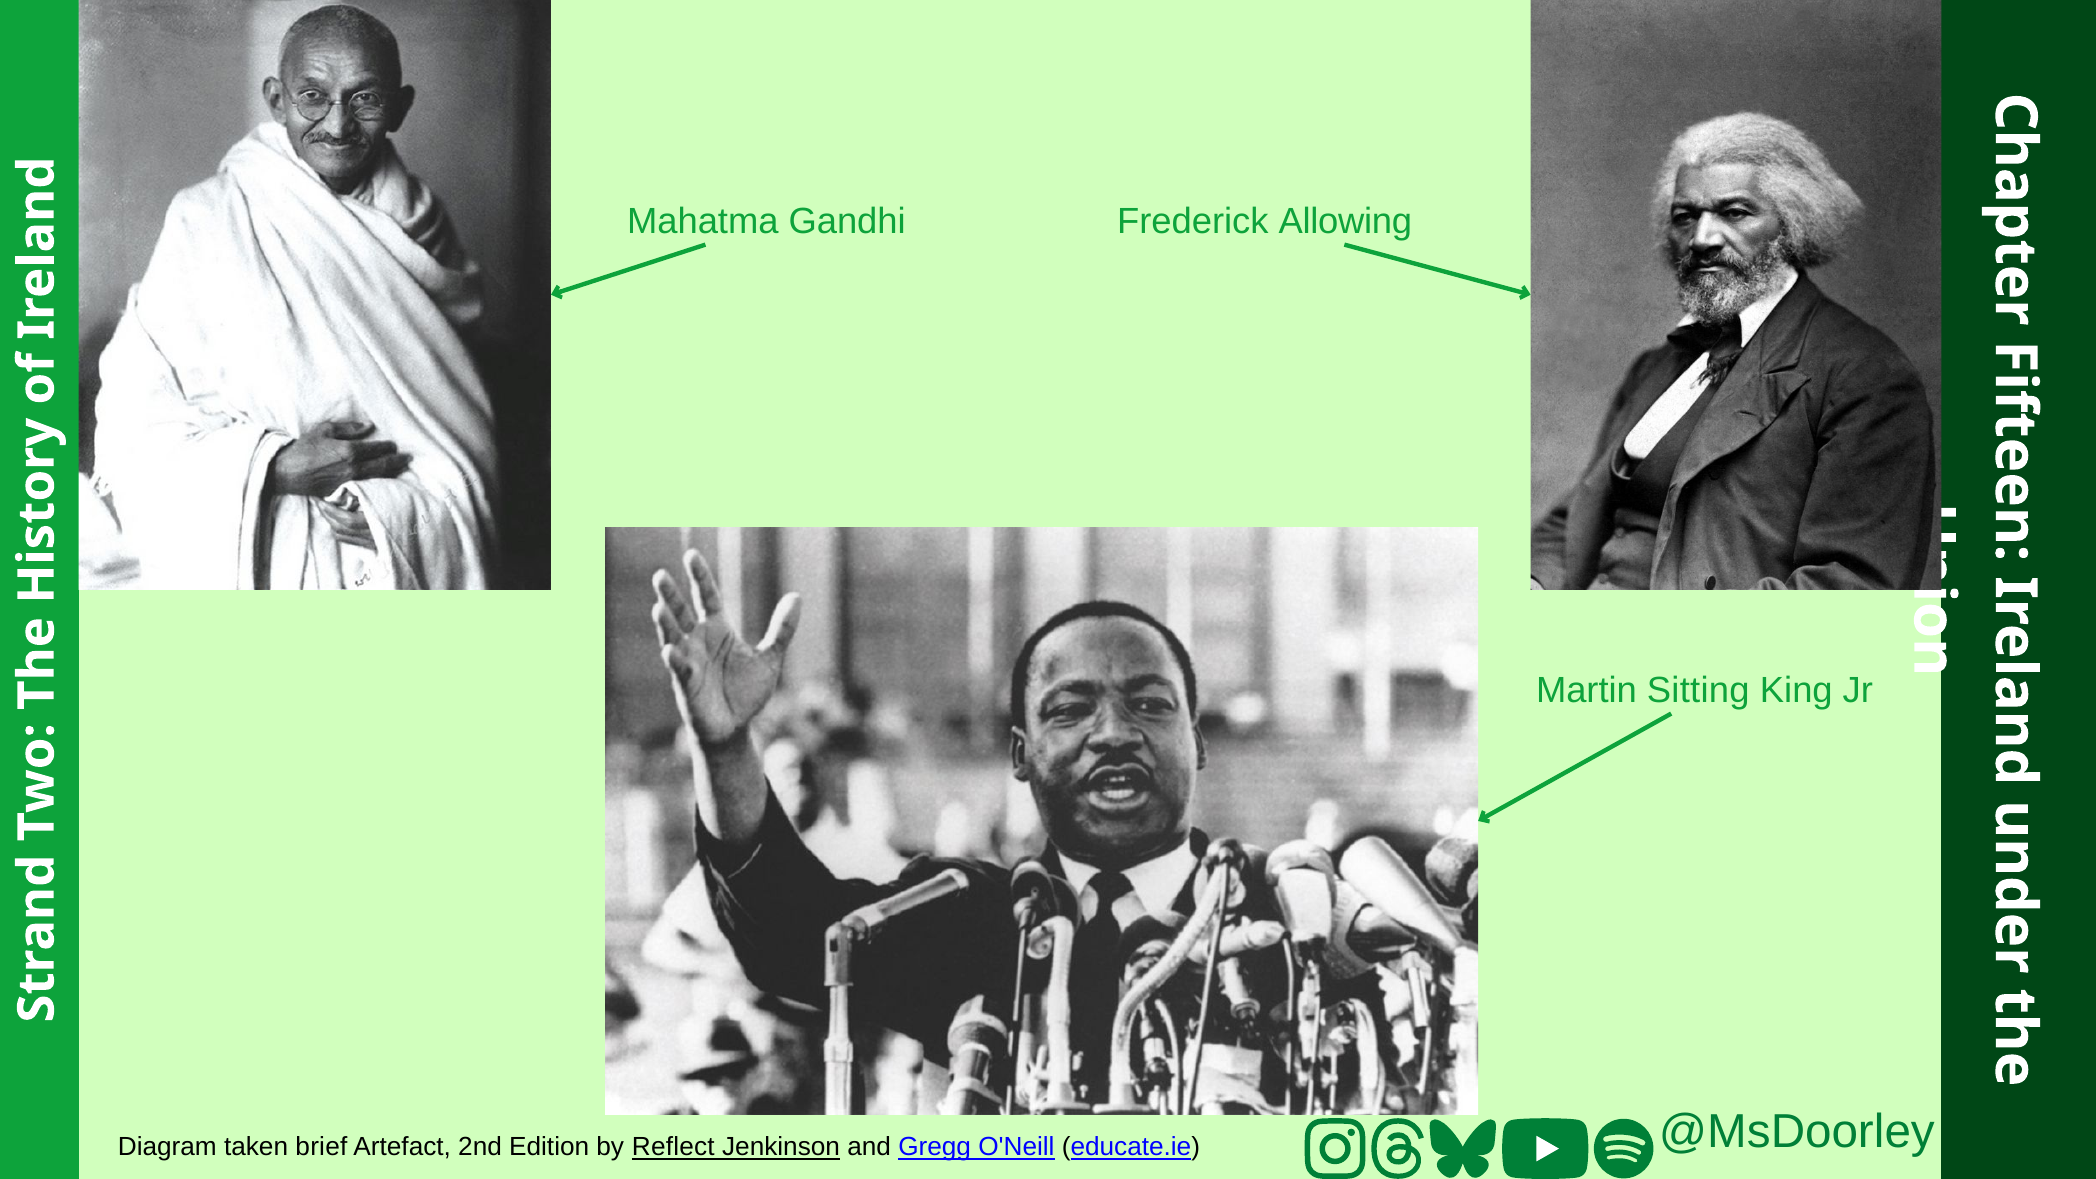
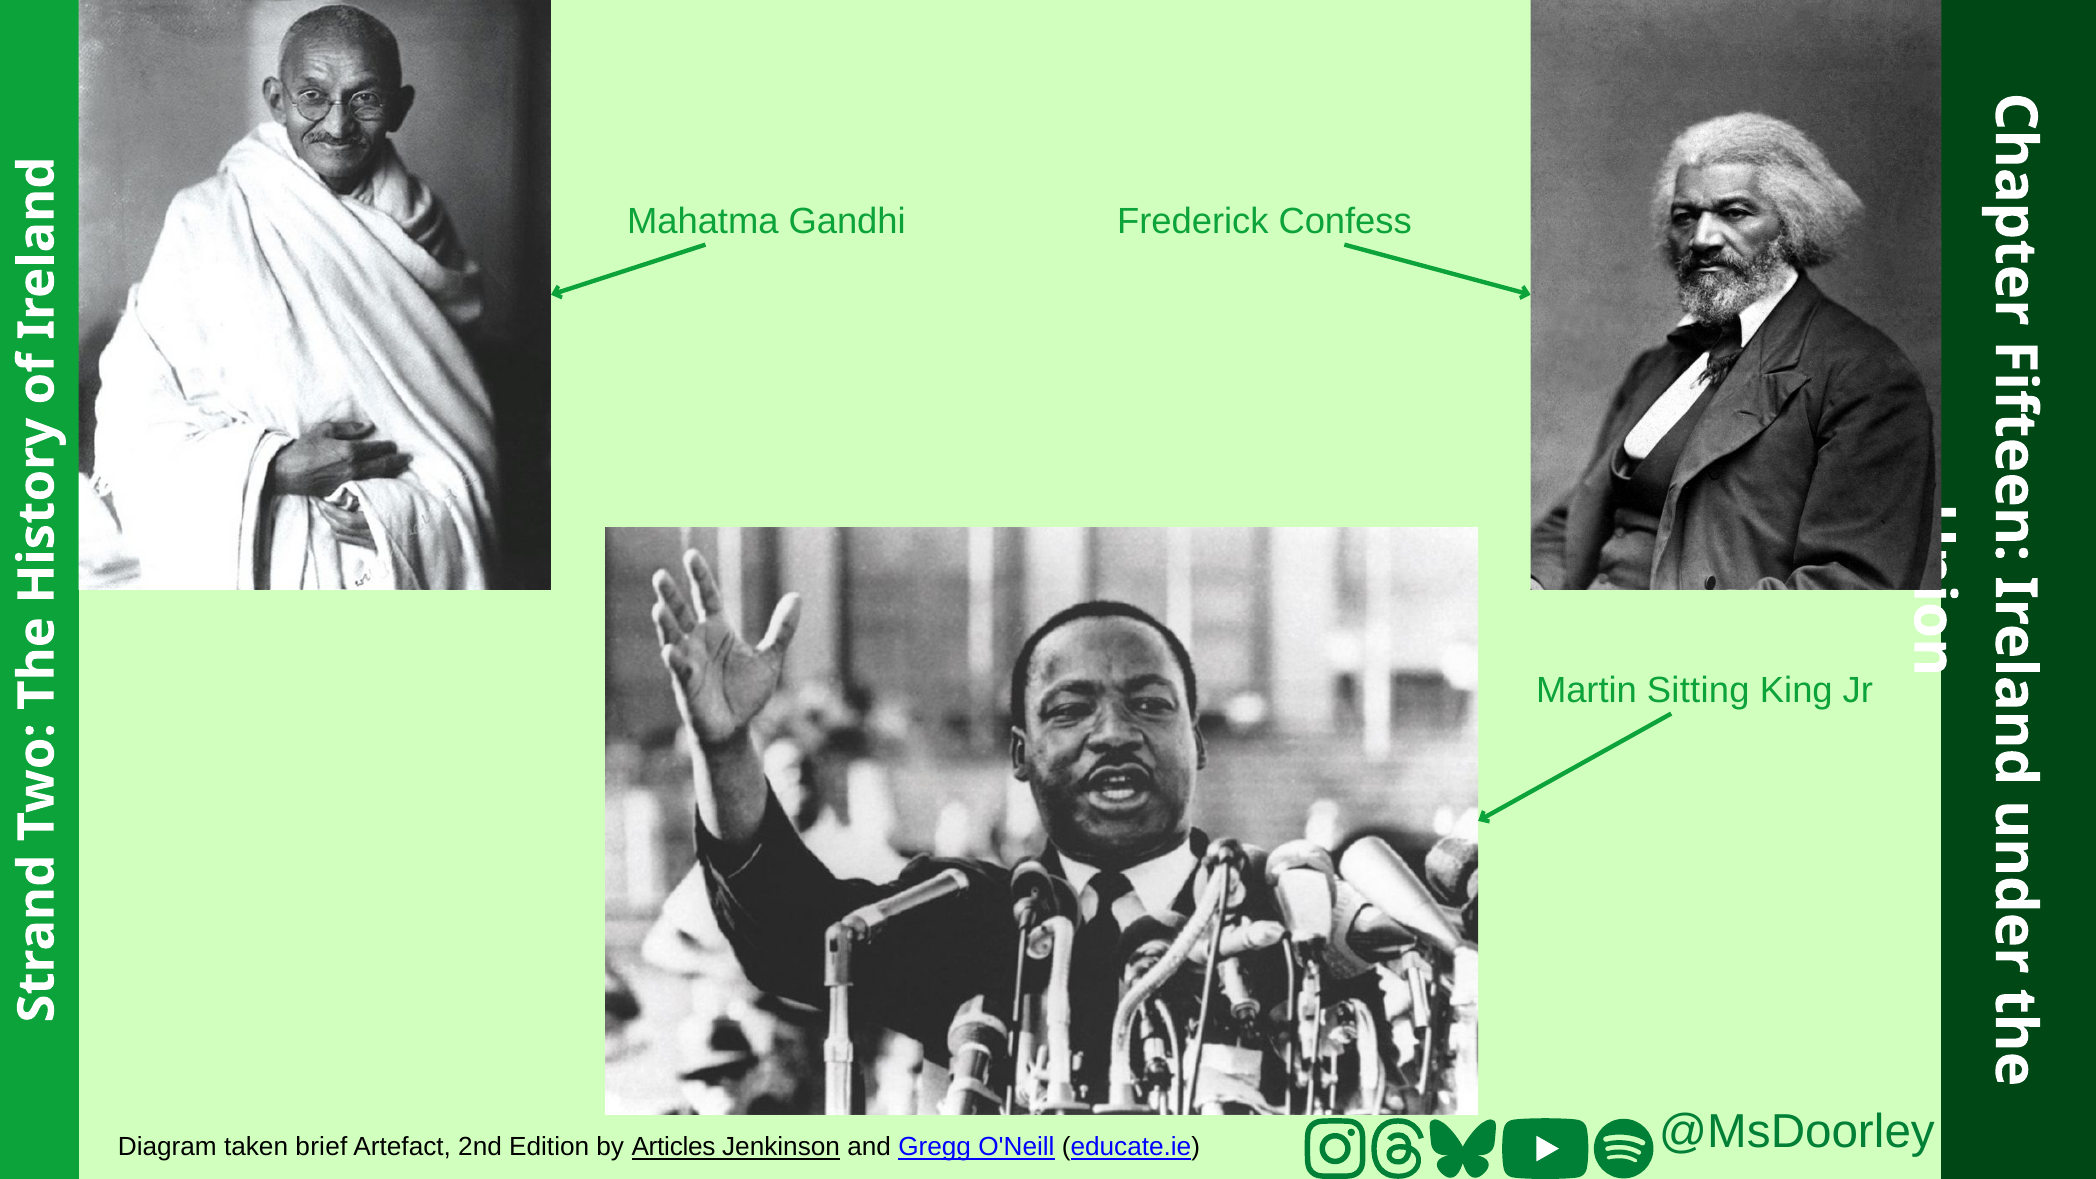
Allowing: Allowing -> Confess
Reflect: Reflect -> Articles
